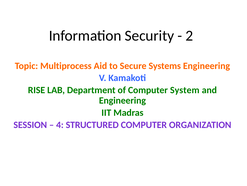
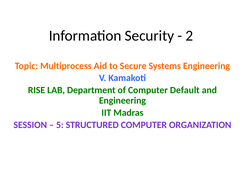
System: System -> Default
4: 4 -> 5
